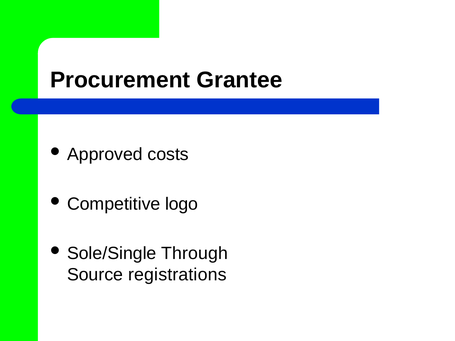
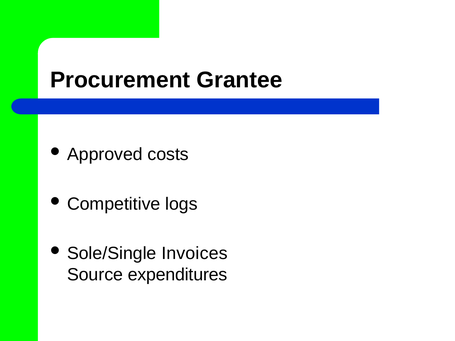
logo: logo -> logs
Through: Through -> Invoices
registrations: registrations -> expenditures
